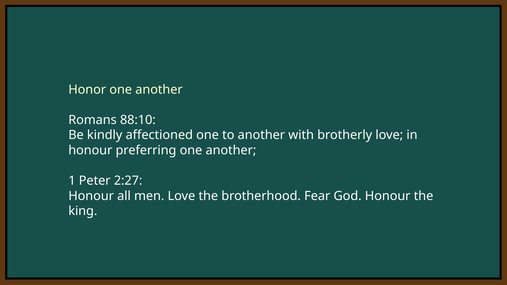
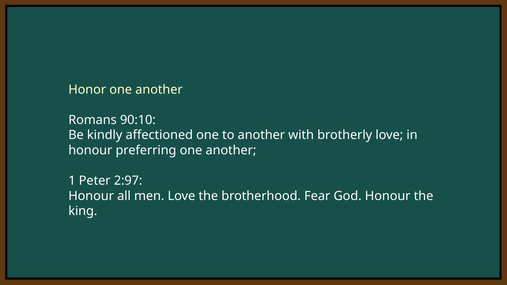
88:10: 88:10 -> 90:10
2:27: 2:27 -> 2:97
